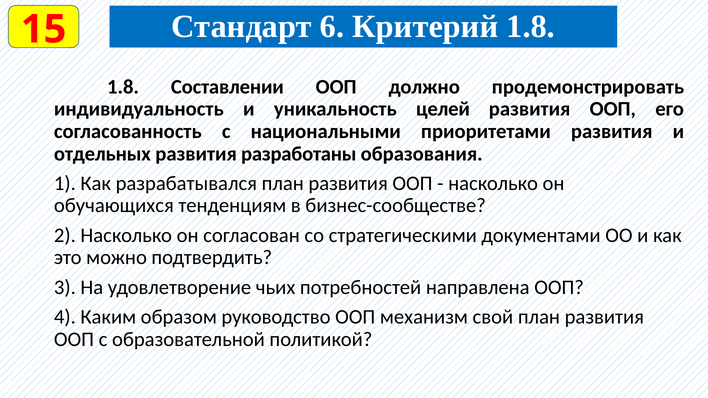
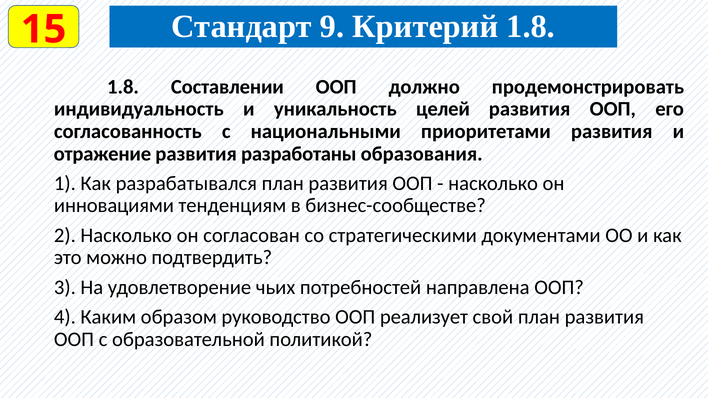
6: 6 -> 9
отдельных: отдельных -> отражение
обучающихся: обучающихся -> инновациями
механизм: механизм -> реализует
